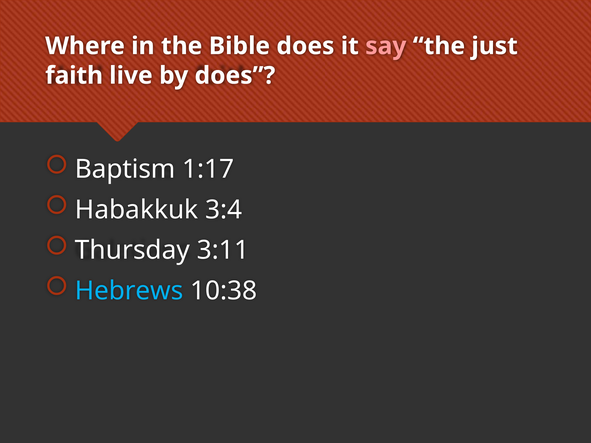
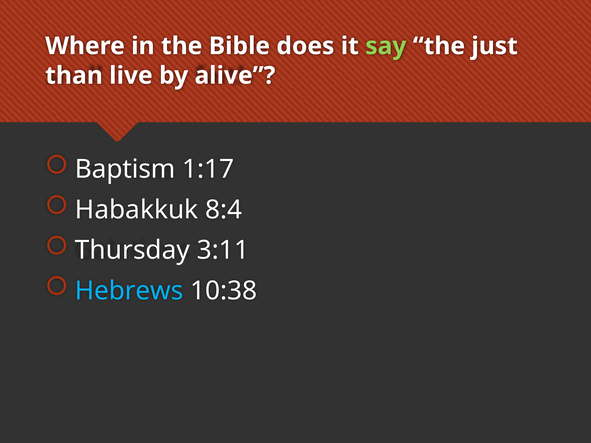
say colour: pink -> light green
faith: faith -> than
by does: does -> alive
3:4: 3:4 -> 8:4
